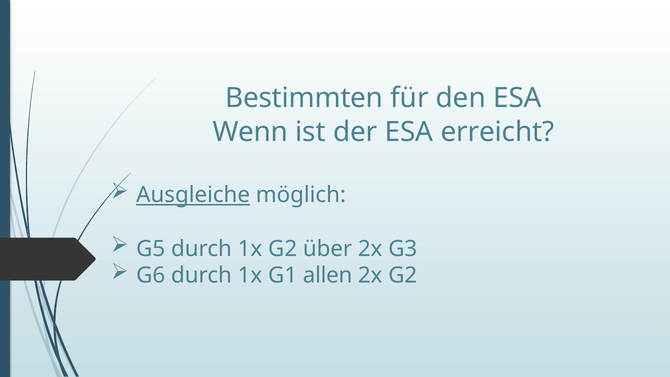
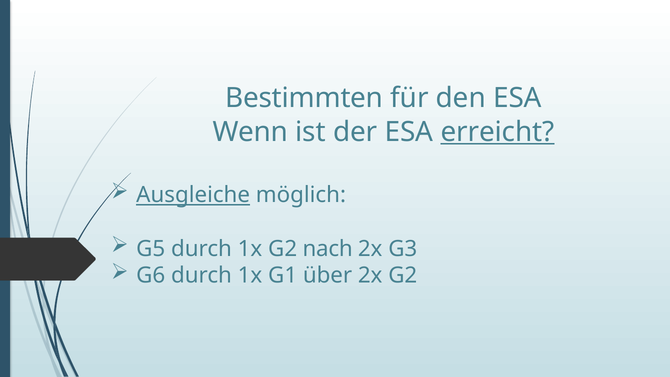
erreicht underline: none -> present
über: über -> nach
allen: allen -> über
